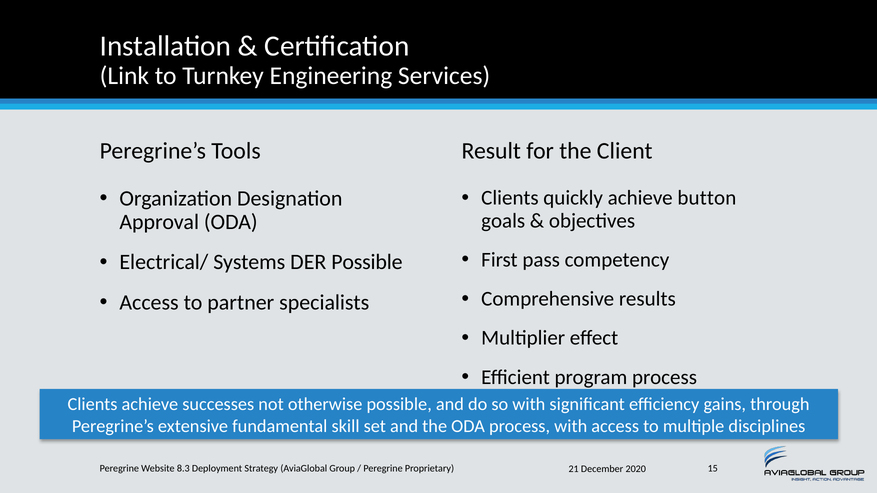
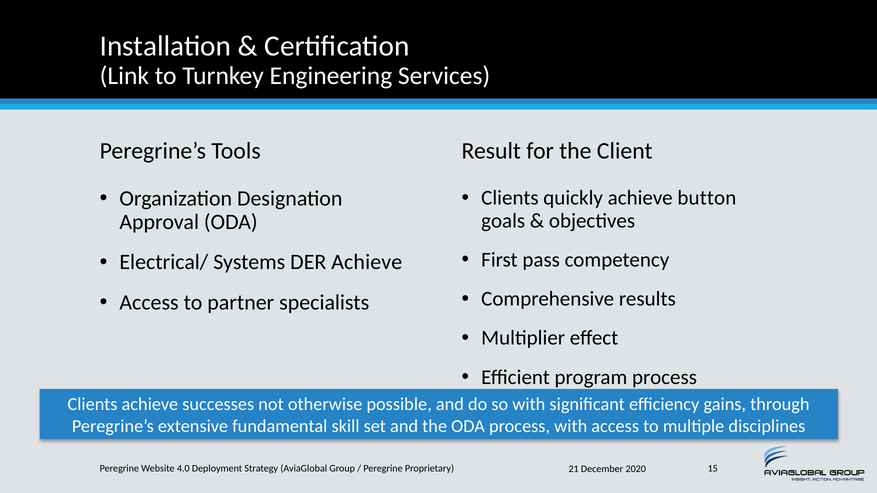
DER Possible: Possible -> Achieve
8.3: 8.3 -> 4.0
